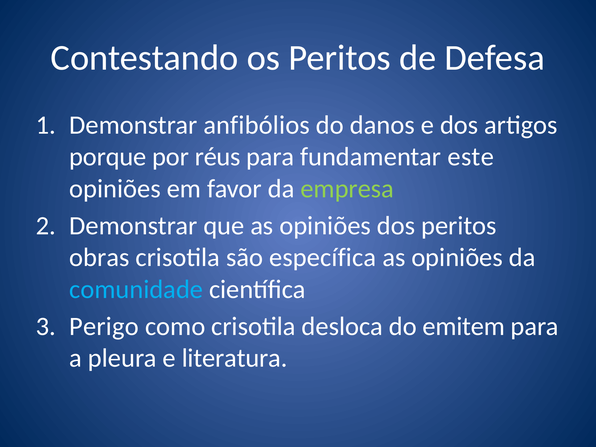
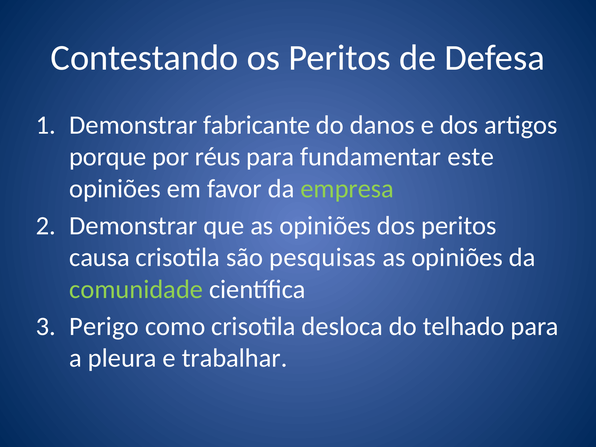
anfibólios: anfibólios -> fabricante
obras: obras -> causa
específica: específica -> pesquisas
comunidade colour: light blue -> light green
emitem: emitem -> telhado
literatura: literatura -> trabalhar
